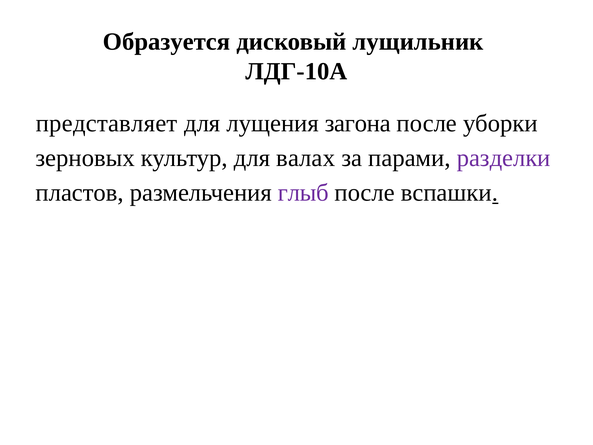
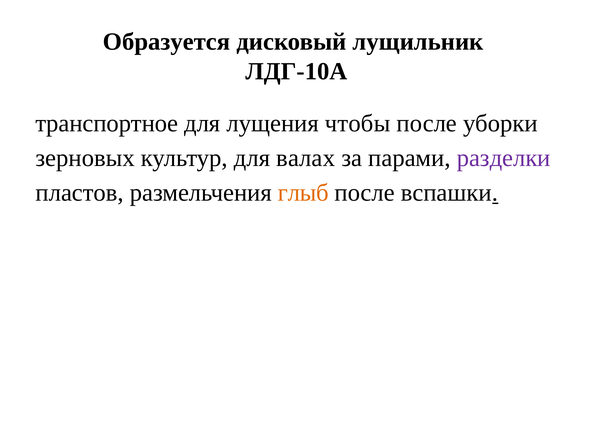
представляет: представляет -> транспортное
загона: загона -> чтобы
глыб colour: purple -> orange
